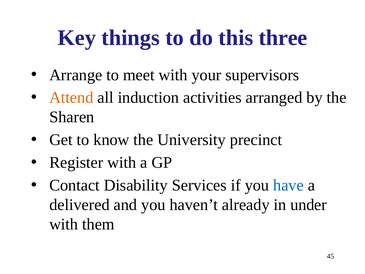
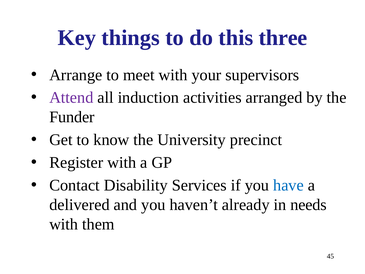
Attend colour: orange -> purple
Sharen: Sharen -> Funder
under: under -> needs
